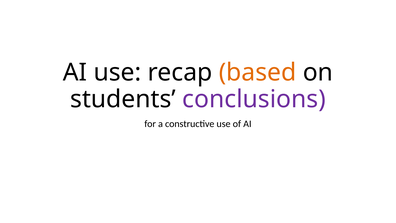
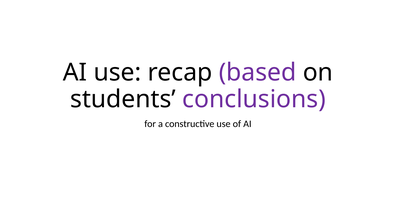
based colour: orange -> purple
